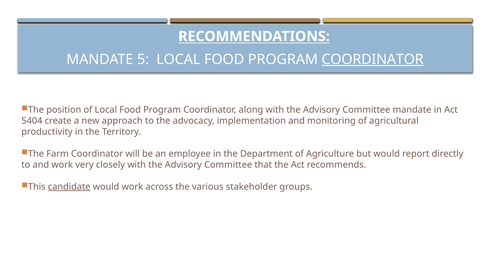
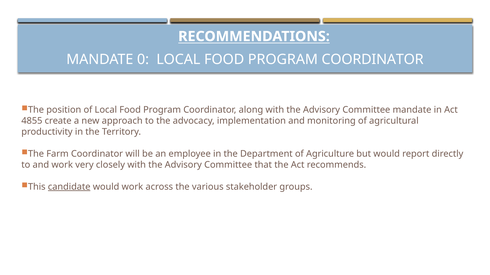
5: 5 -> 0
COORDINATOR at (373, 60) underline: present -> none
5404: 5404 -> 4855
